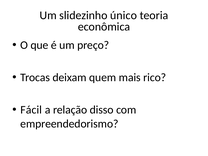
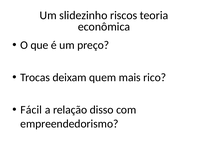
único: único -> riscos
